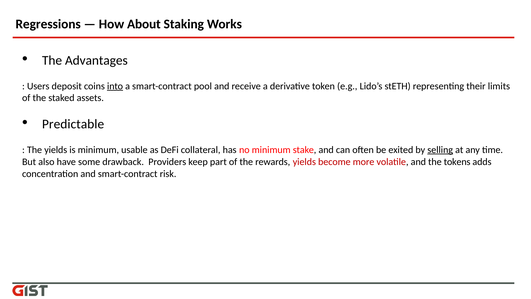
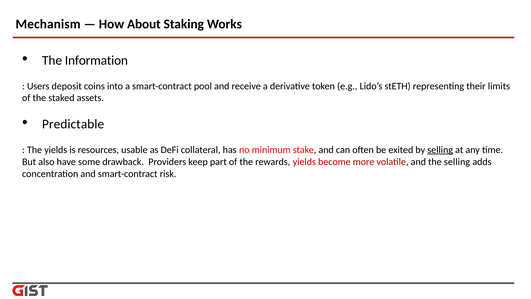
Regressions: Regressions -> Mechanism
Advantages: Advantages -> Information
into underline: present -> none
is minimum: minimum -> resources
the tokens: tokens -> selling
